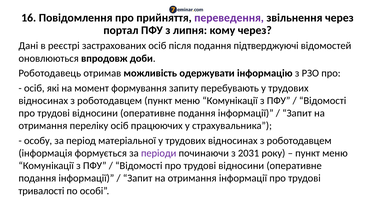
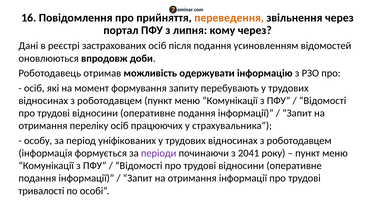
переведення colour: purple -> orange
підтверджуючі: підтверджуючі -> усиновленням
матеріальної: матеріальної -> уніфікованих
2031: 2031 -> 2041
